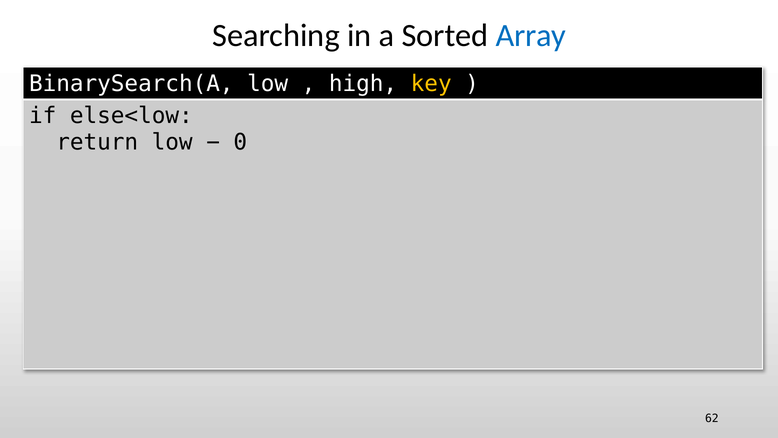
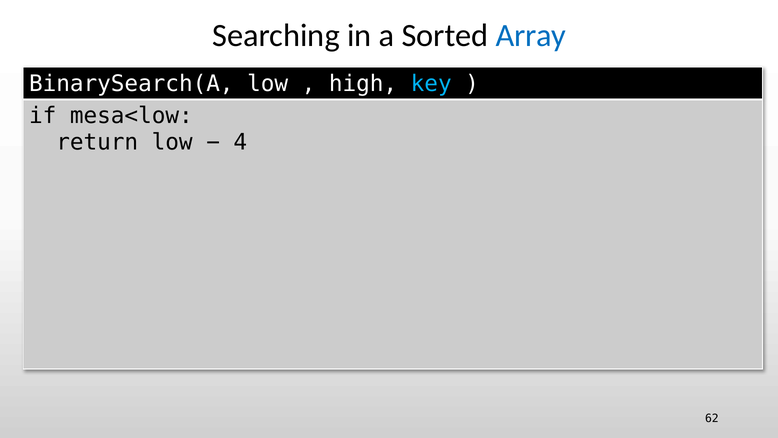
key colour: yellow -> light blue
else<low: else<low -> mesa<low
0: 0 -> 4
